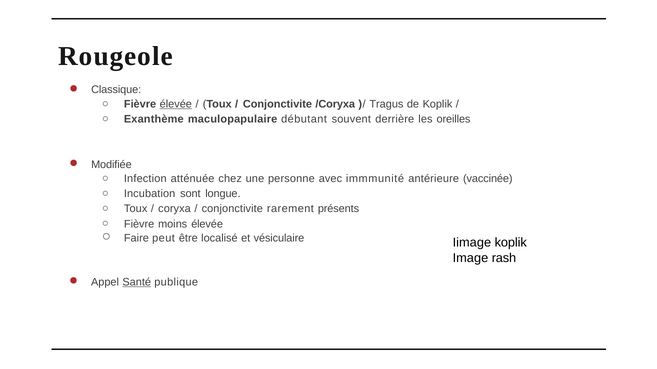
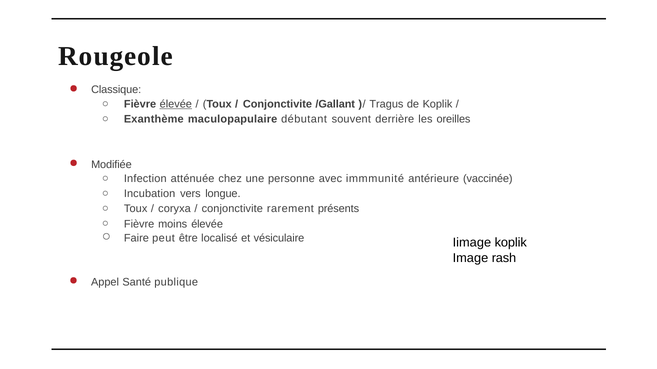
/Coryxa: /Coryxa -> /Gallant
sont: sont -> vers
Santé underline: present -> none
